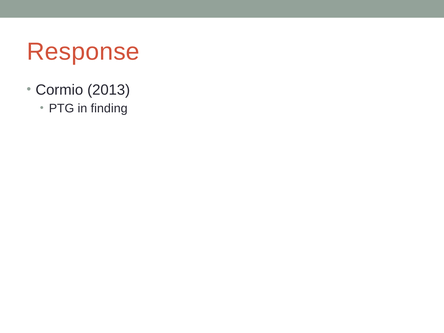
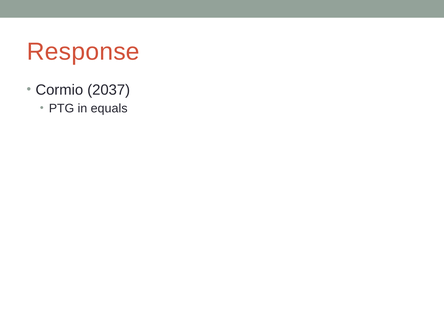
2013: 2013 -> 2037
finding: finding -> equals
